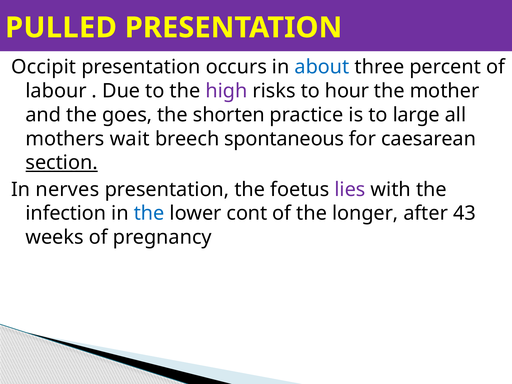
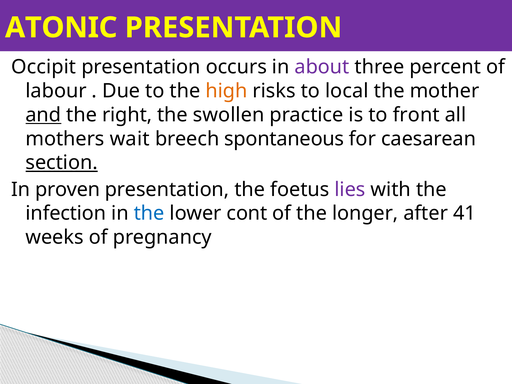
PULLED: PULLED -> ATONIC
about colour: blue -> purple
high colour: purple -> orange
hour: hour -> local
and underline: none -> present
goes: goes -> right
shorten: shorten -> swollen
large: large -> front
nerves: nerves -> proven
43: 43 -> 41
